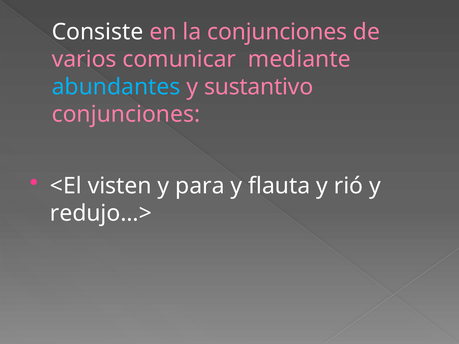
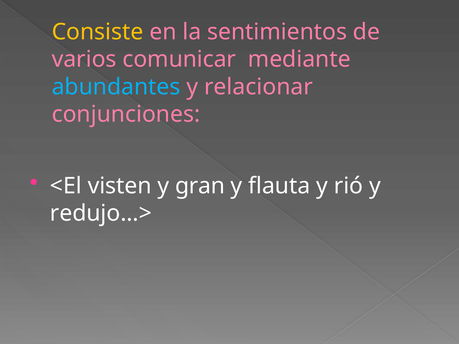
Consiste colour: white -> yellow
la conjunciones: conjunciones -> sentimientos
sustantivo: sustantivo -> relacionar
para: para -> gran
